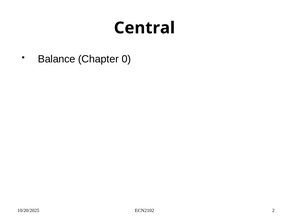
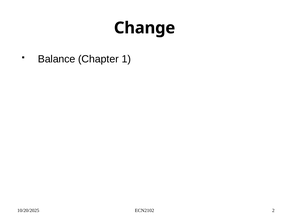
Central: Central -> Change
0: 0 -> 1
